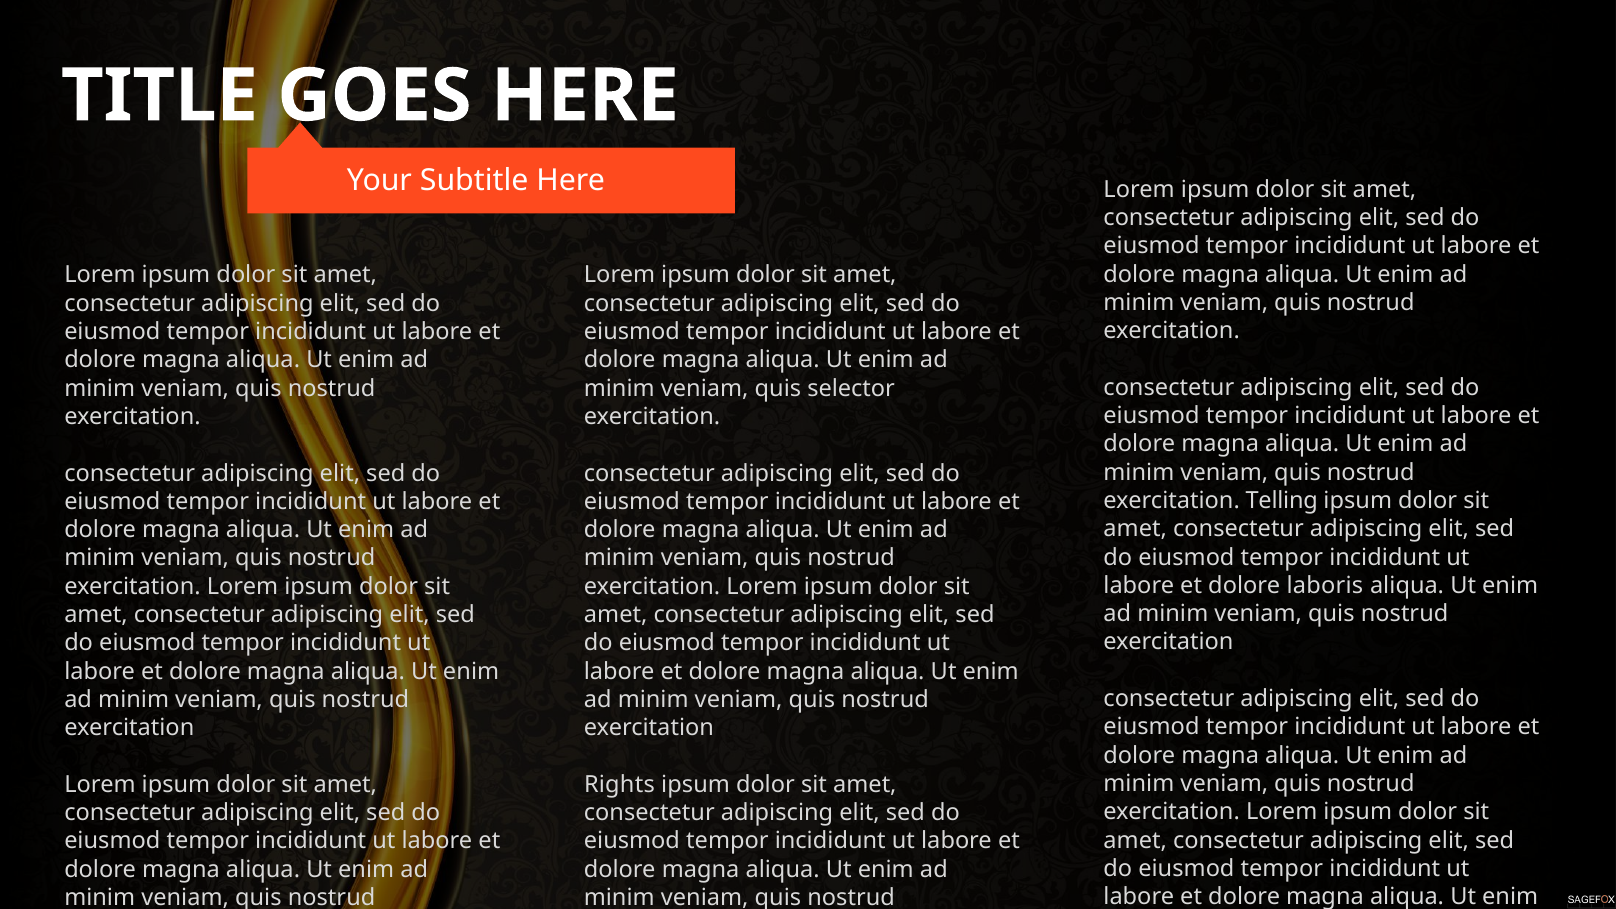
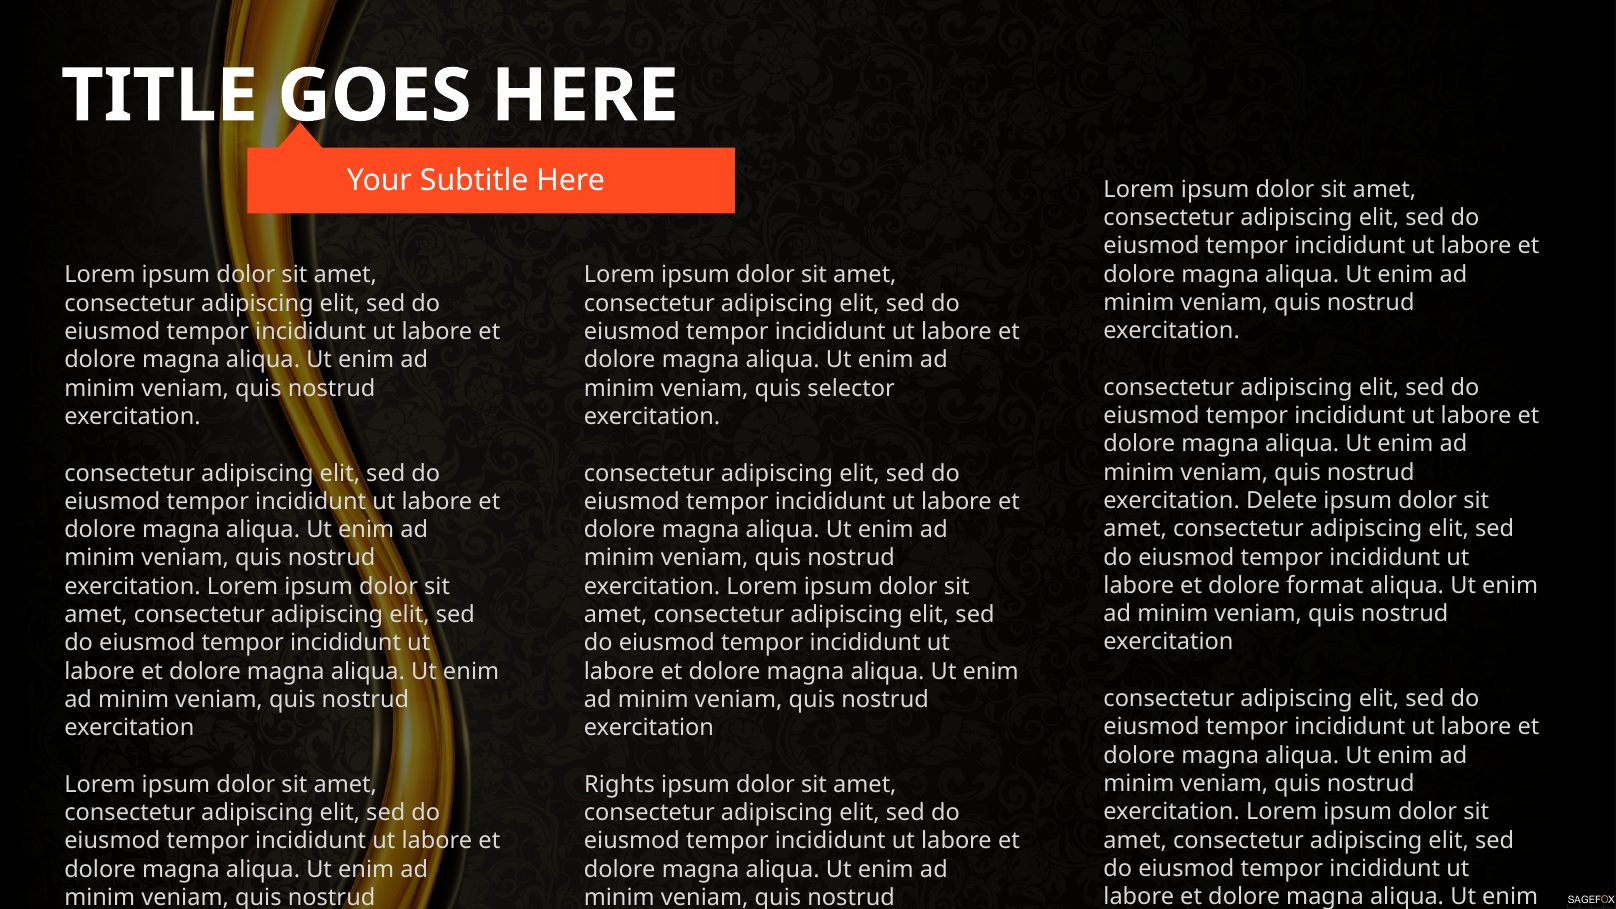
Telling: Telling -> Delete
laboris: laboris -> format
